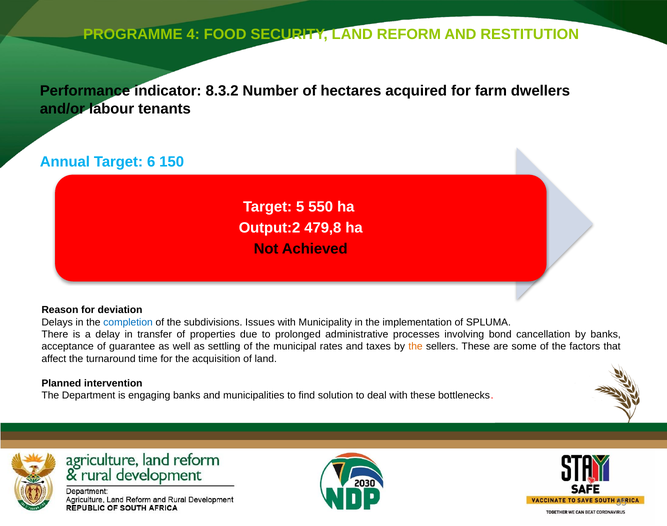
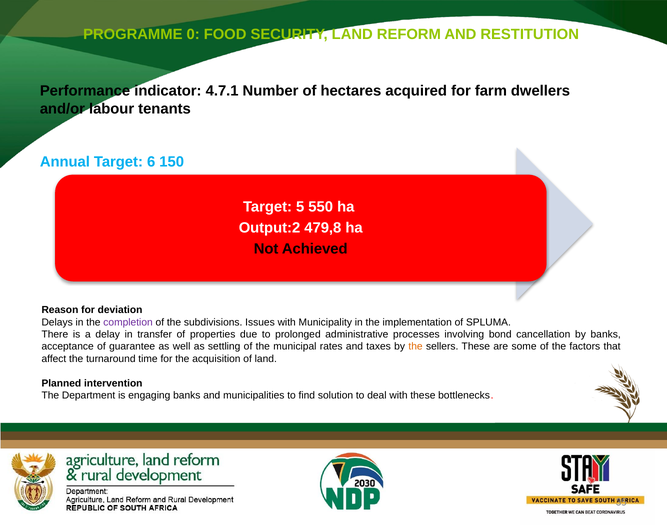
4: 4 -> 0
8.3.2: 8.3.2 -> 4.7.1
completion colour: blue -> purple
